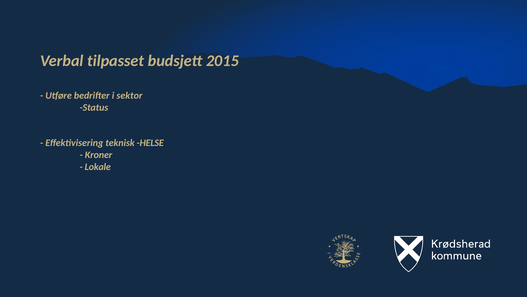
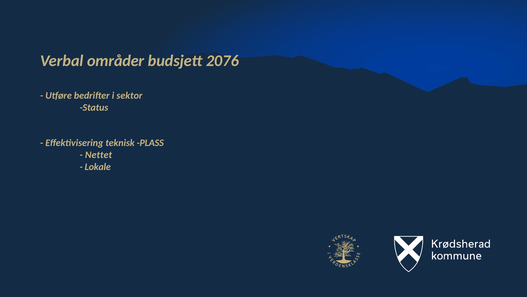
tilpasset: tilpasset -> områder
2015: 2015 -> 2076
HELSE: HELSE -> PLASS
Kroner: Kroner -> Nettet
